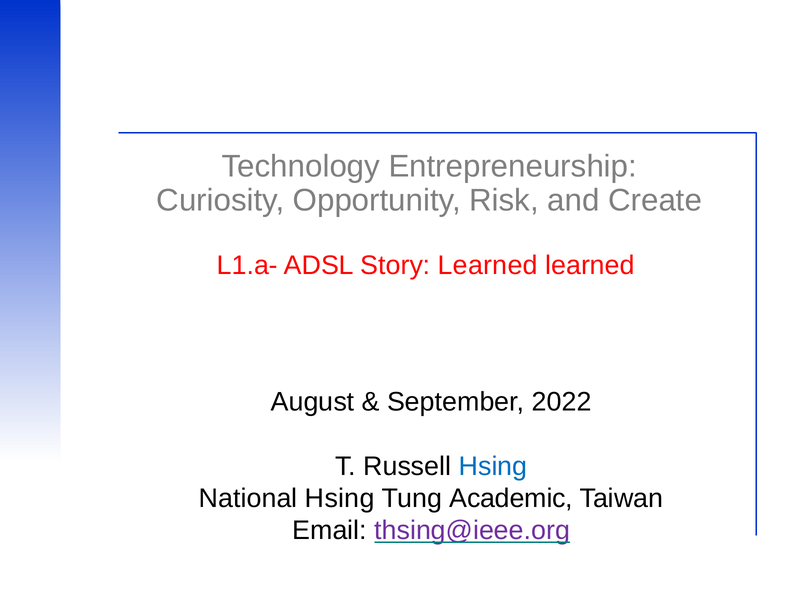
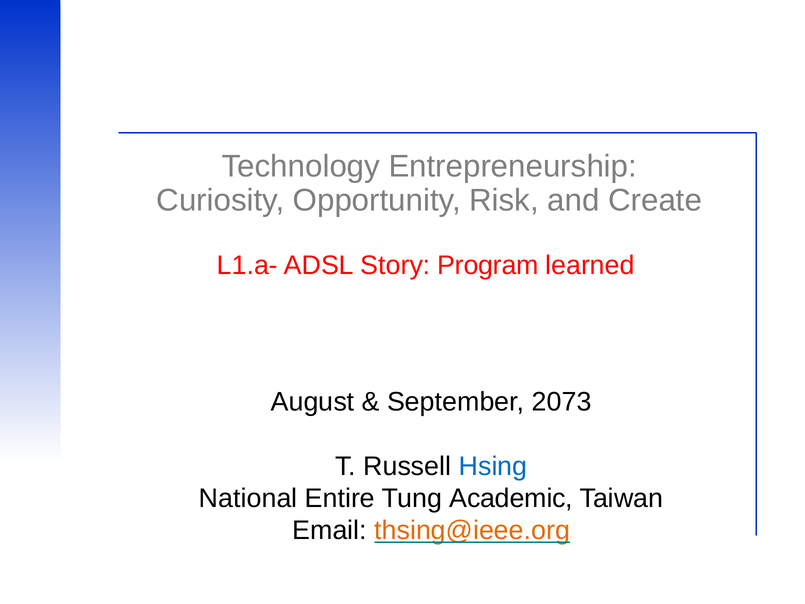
Story Learned: Learned -> Program
2022: 2022 -> 2073
National Hsing: Hsing -> Entire
thsing@ieee.org colour: purple -> orange
